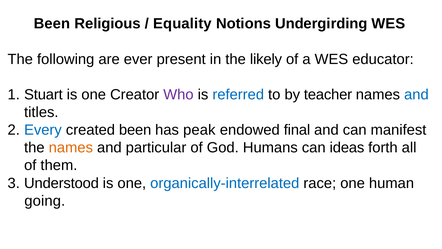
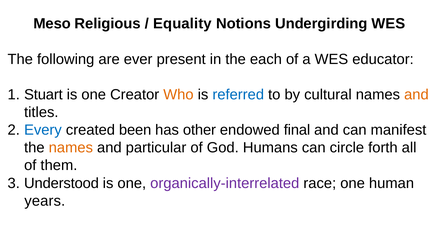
Been at (52, 24): Been -> Meso
likely: likely -> each
Who colour: purple -> orange
teacher: teacher -> cultural
and at (416, 94) colour: blue -> orange
peak: peak -> other
ideas: ideas -> circle
organically-interrelated colour: blue -> purple
going: going -> years
